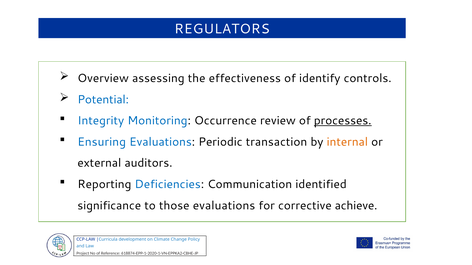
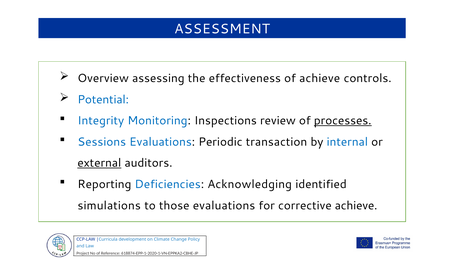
REGULATORS: REGULATORS -> ASSESSMENT
of identify: identify -> achieve
Occurrence: Occurrence -> Inspections
Ensuring: Ensuring -> Sessions
internal colour: orange -> blue
external underline: none -> present
Communication: Communication -> Acknowledging
significance: significance -> simulations
